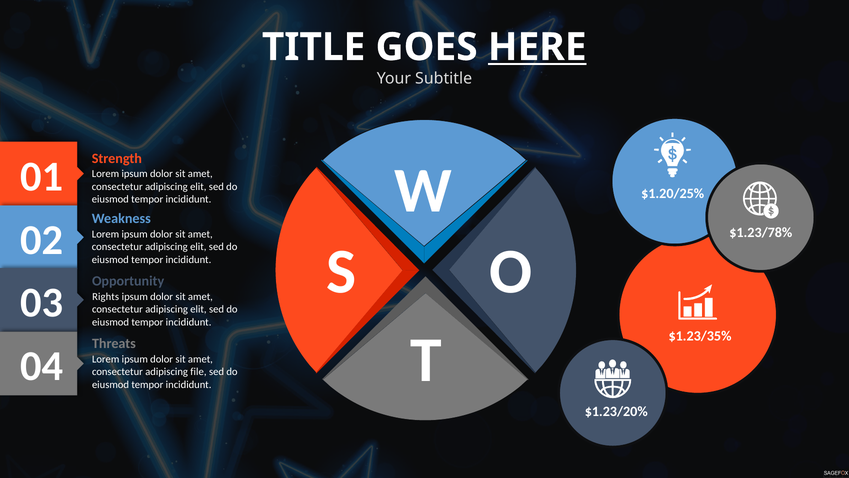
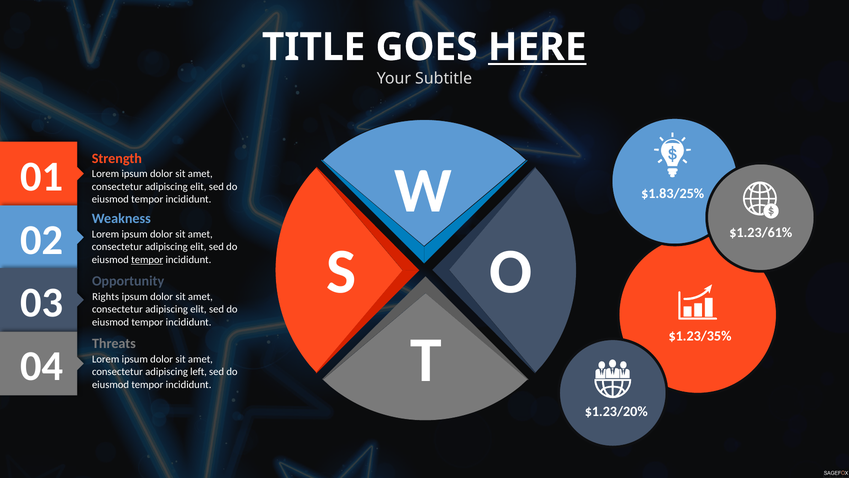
$1.20/25%: $1.20/25% -> $1.83/25%
$1.23/78%: $1.23/78% -> $1.23/61%
tempor at (147, 259) underline: none -> present
file: file -> left
